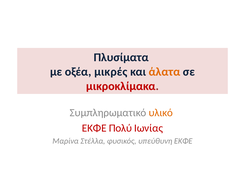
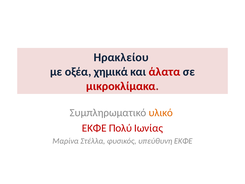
Πλυσίματα: Πλυσίματα -> Ηρακλείου
μικρές: μικρές -> χημικά
άλατα colour: orange -> red
